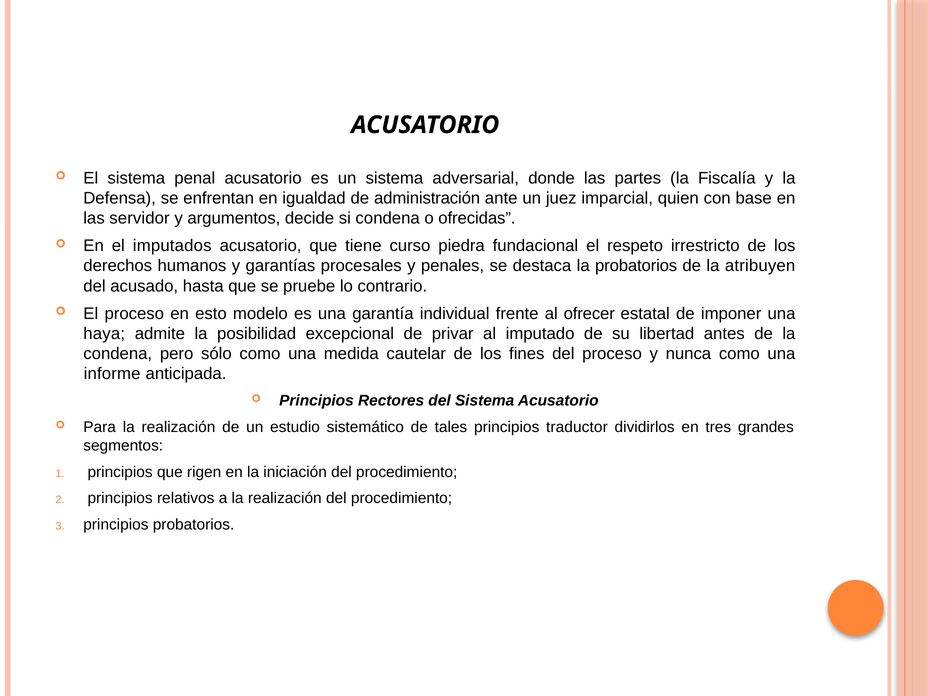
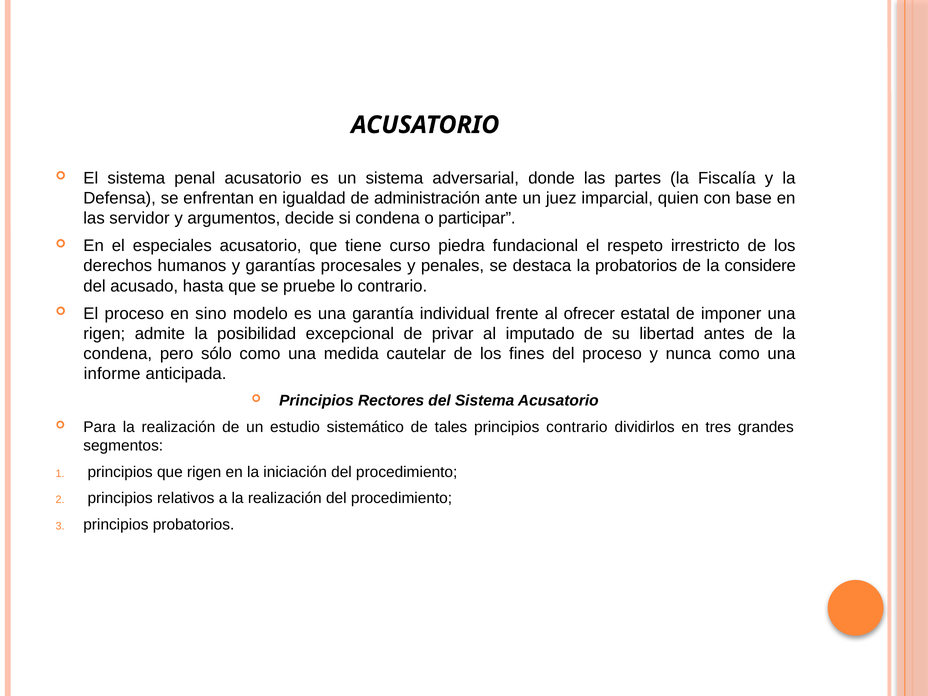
ofrecidas: ofrecidas -> participar
imputados: imputados -> especiales
atribuyen: atribuyen -> considere
esto: esto -> sino
haya at (104, 334): haya -> rigen
principios traductor: traductor -> contrario
